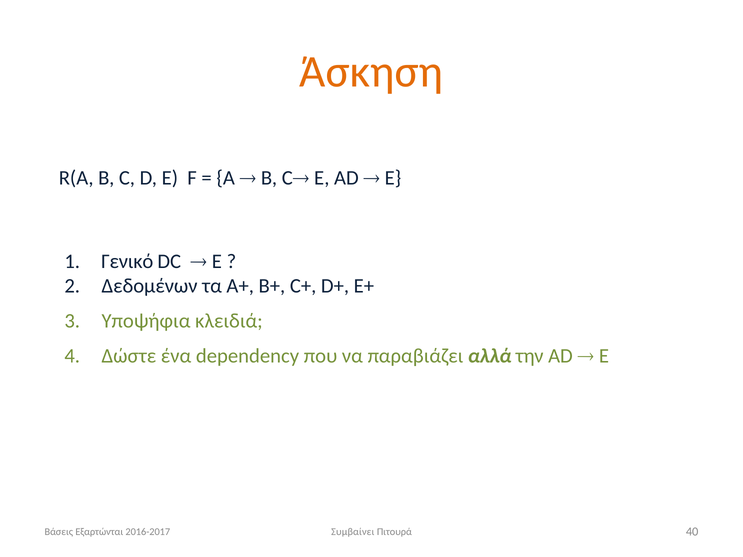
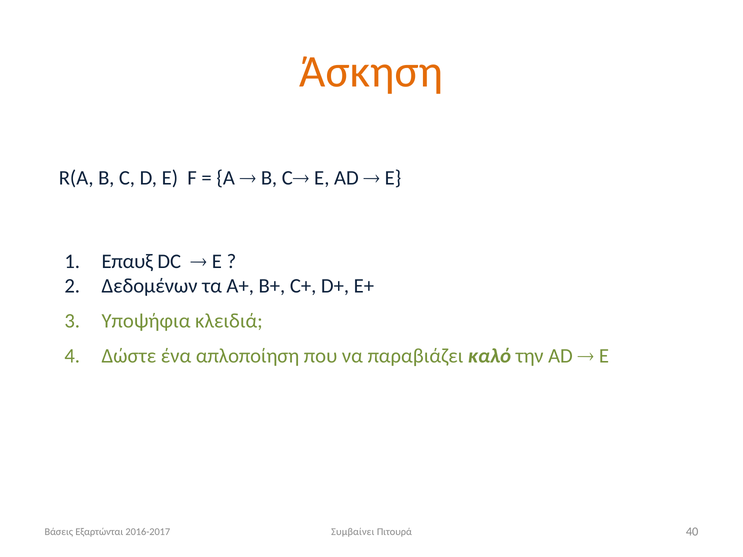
Γενικό: Γενικό -> Επαυξ
dependency: dependency -> απλοποίηση
αλλά: αλλά -> καλό
